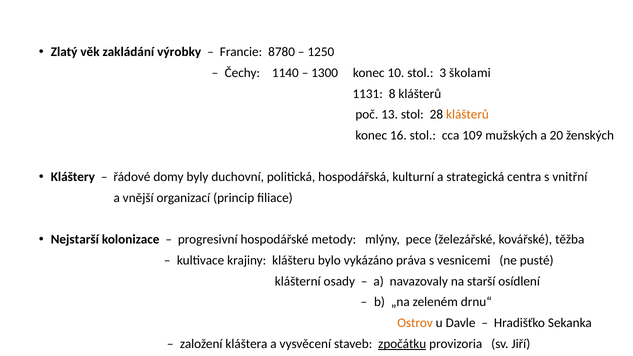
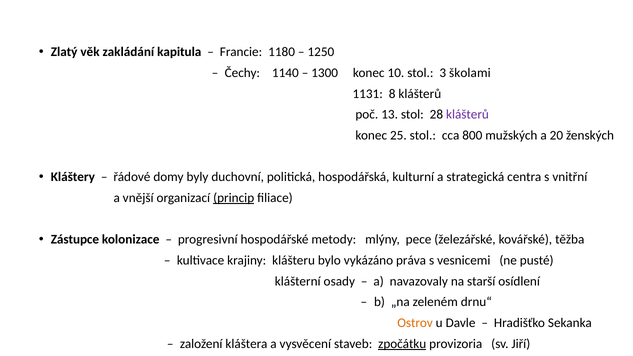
výrobky: výrobky -> kapitula
8780: 8780 -> 1180
klášterů at (467, 115) colour: orange -> purple
16: 16 -> 25
109: 109 -> 800
princip underline: none -> present
Nejstarší: Nejstarší -> Zástupce
